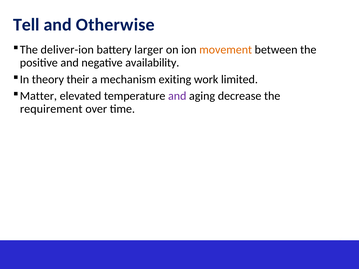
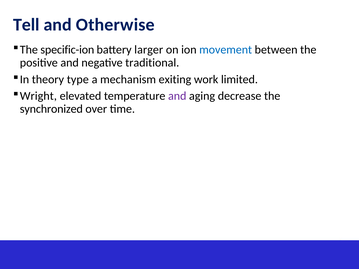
deliver-ion: deliver-ion -> specific-ion
movement colour: orange -> blue
availability: availability -> traditional
their: their -> type
Matter: Matter -> Wright
requirement: requirement -> synchronized
